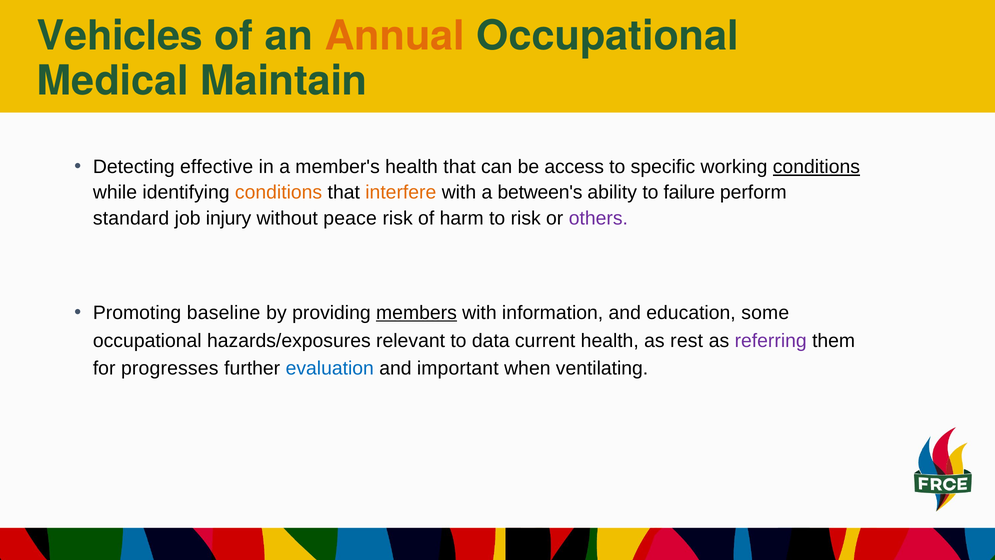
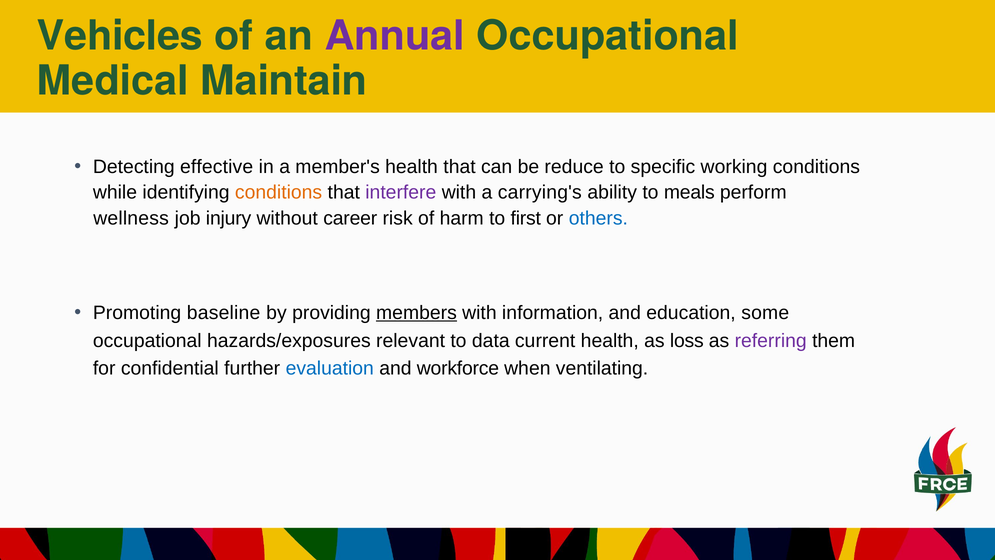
Annual colour: orange -> purple
access: access -> reduce
conditions at (816, 167) underline: present -> none
interfere colour: orange -> purple
between's: between's -> carrying's
failure: failure -> meals
standard: standard -> wellness
peace: peace -> career
to risk: risk -> first
others colour: purple -> blue
rest: rest -> loss
progresses: progresses -> confidential
important: important -> workforce
